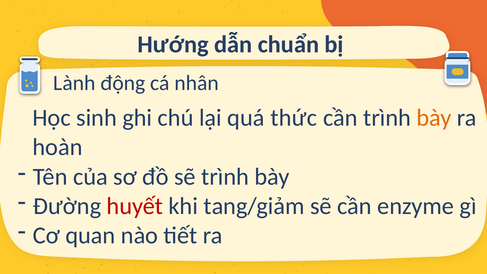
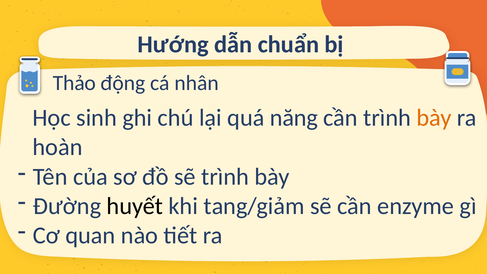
Lành: Lành -> Thảo
thức: thức -> năng
huyết colour: red -> black
